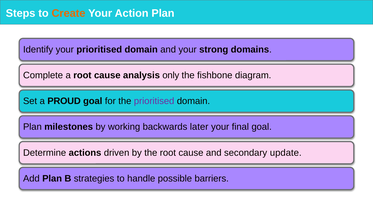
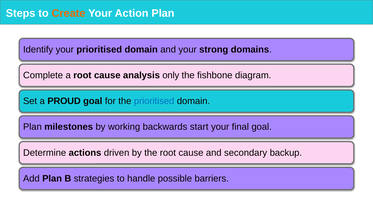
prioritised at (154, 101) colour: purple -> blue
later: later -> start
update: update -> backup
